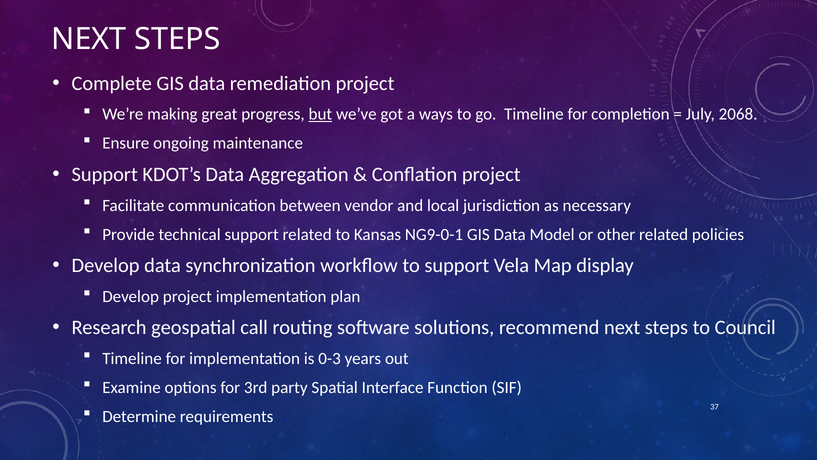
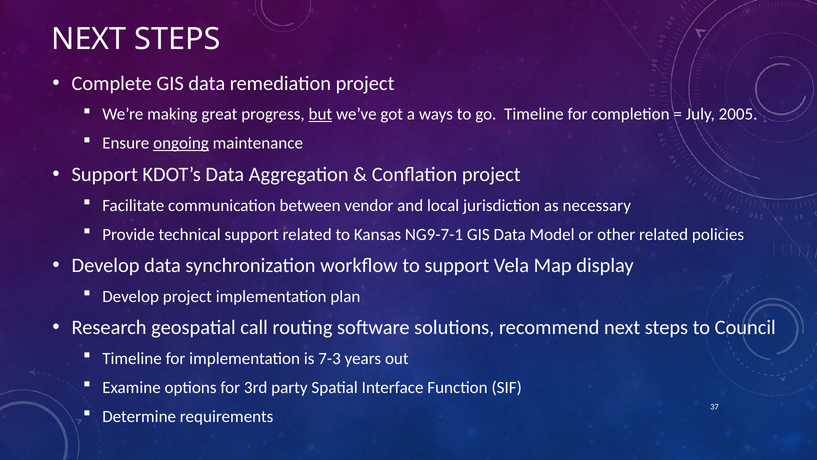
2068: 2068 -> 2005
ongoing underline: none -> present
NG9-0-1: NG9-0-1 -> NG9-7-1
0-3: 0-3 -> 7-3
